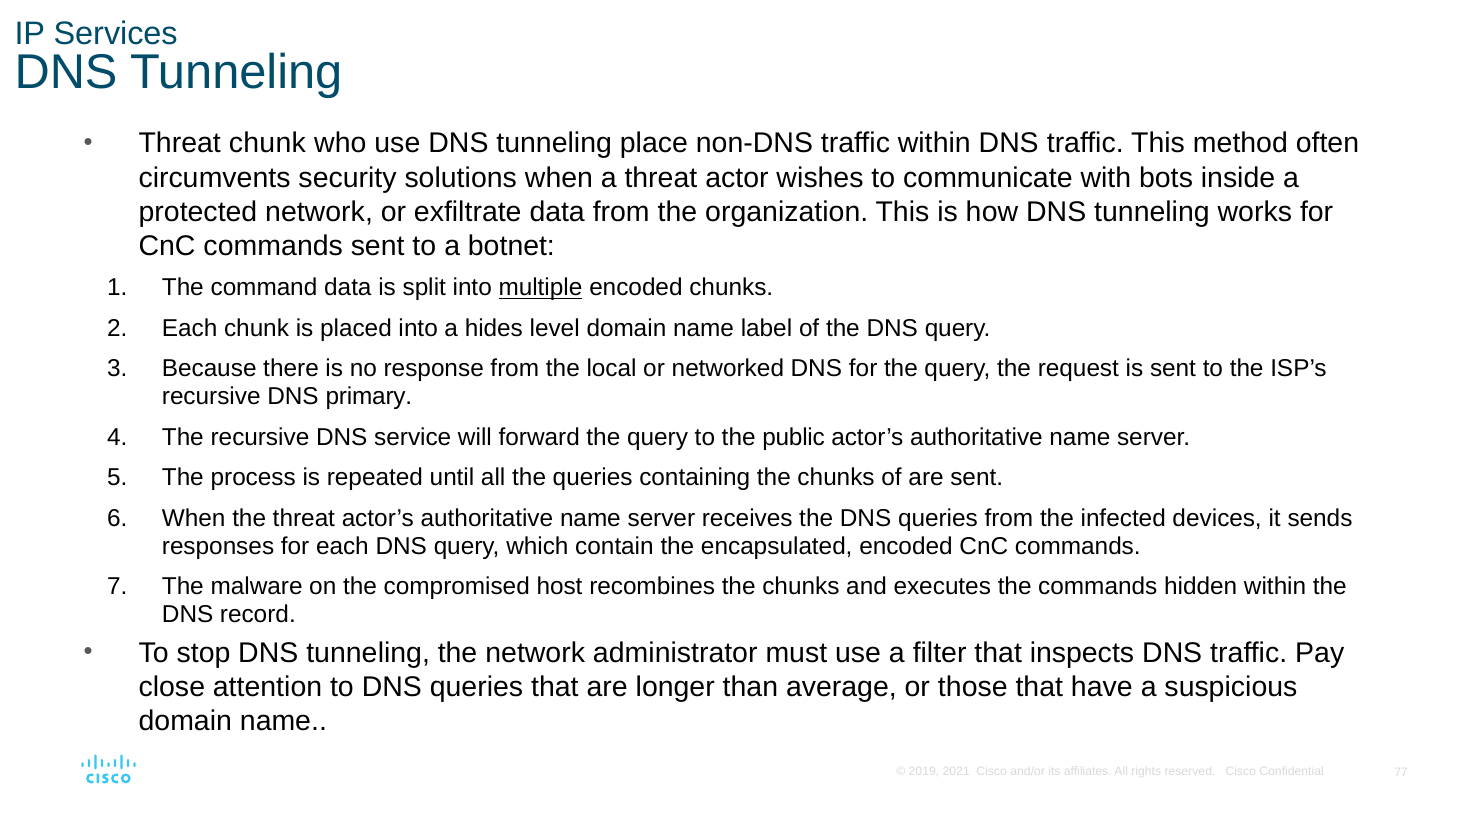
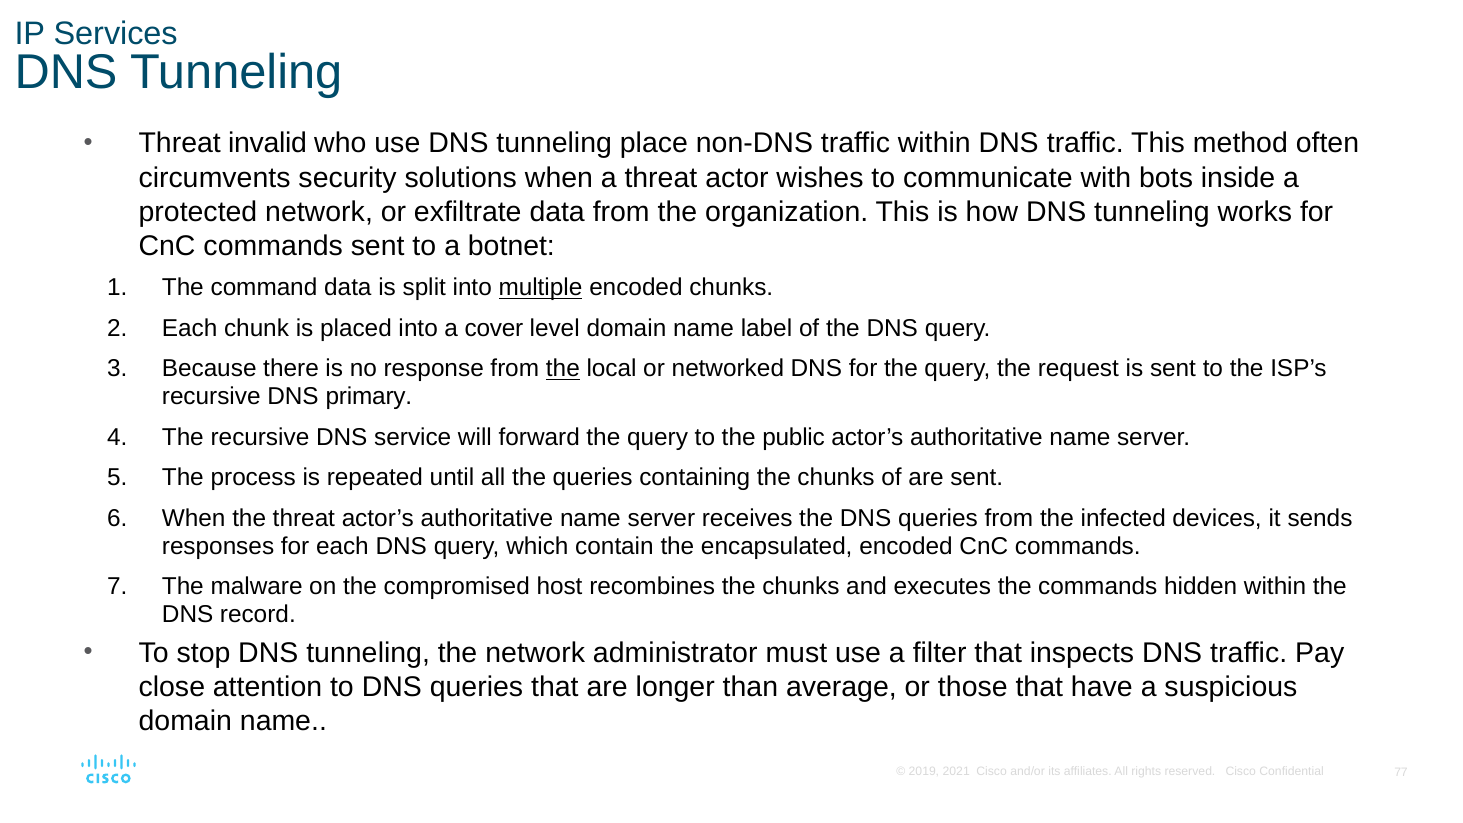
Threat chunk: chunk -> invalid
hides: hides -> cover
the at (563, 369) underline: none -> present
